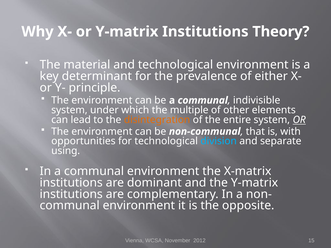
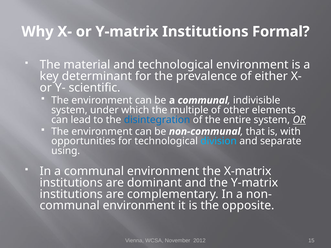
Theory: Theory -> Formal
principle: principle -> scientific
disintegration colour: orange -> blue
